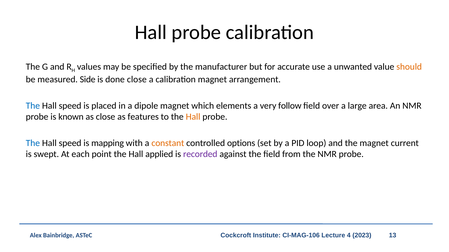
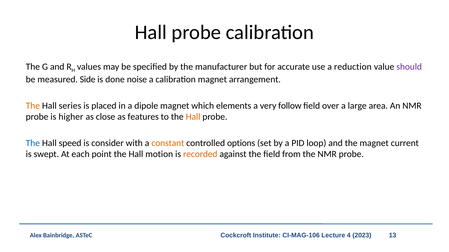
unwanted: unwanted -> reduction
should colour: orange -> purple
done close: close -> noise
The at (33, 106) colour: blue -> orange
speed at (70, 106): speed -> series
known: known -> higher
mapping: mapping -> consider
applied: applied -> motion
recorded colour: purple -> orange
